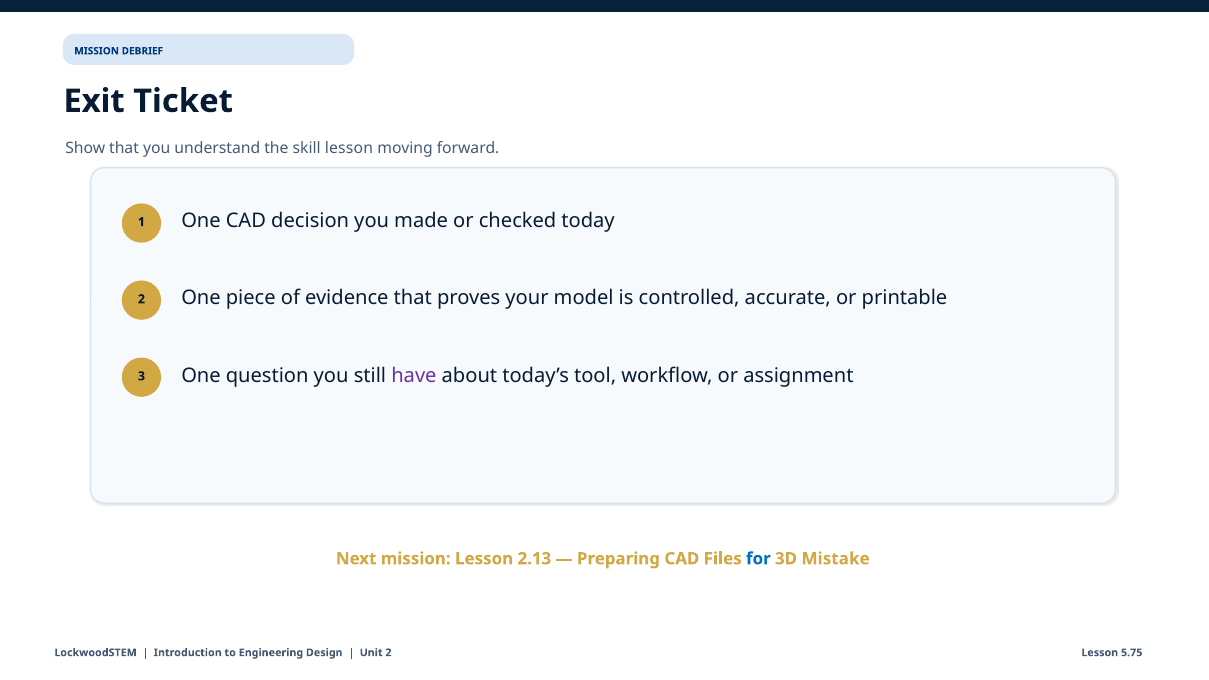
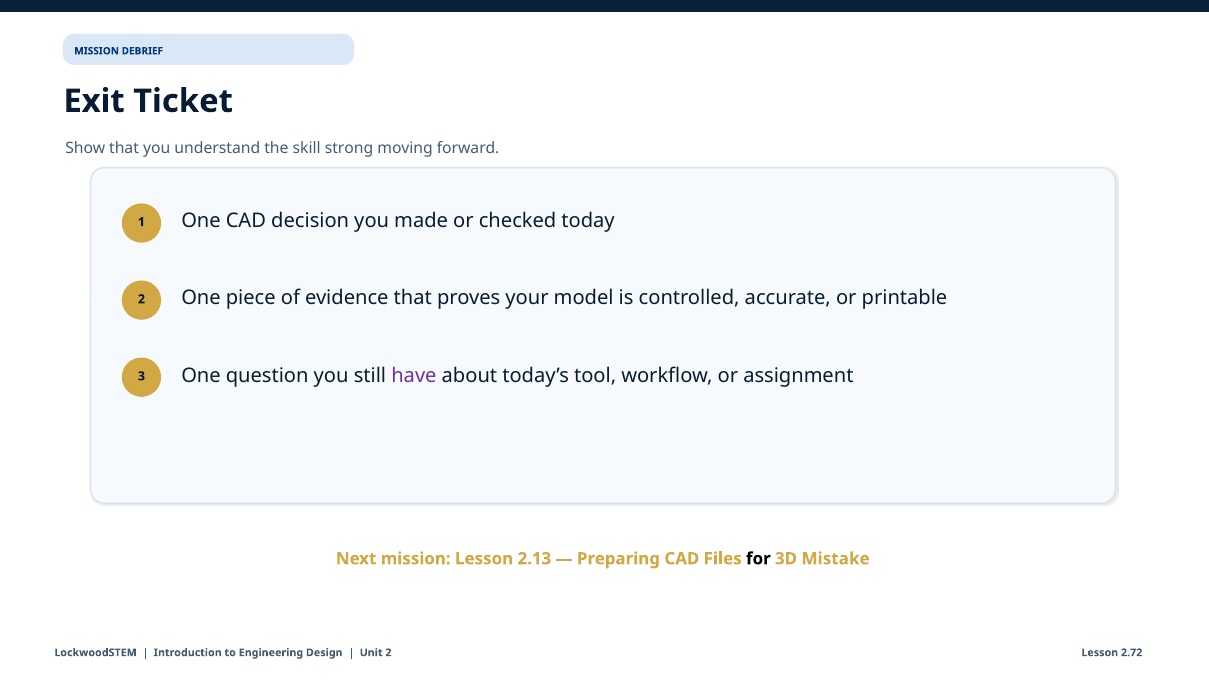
skill lesson: lesson -> strong
for colour: blue -> black
5.75: 5.75 -> 2.72
